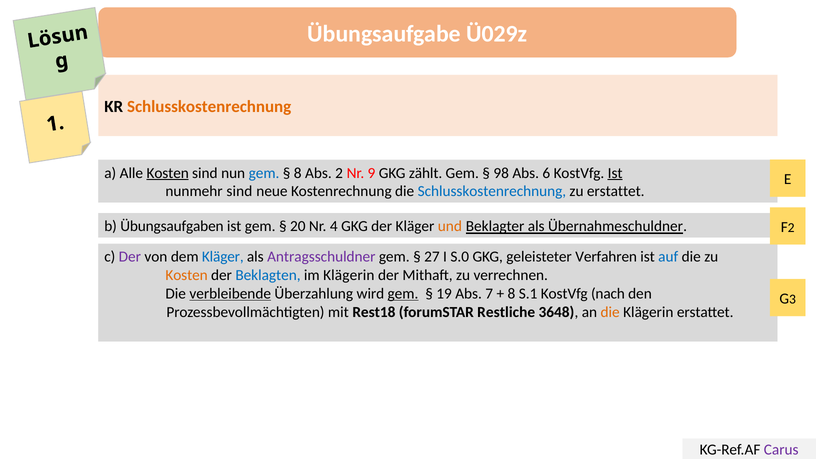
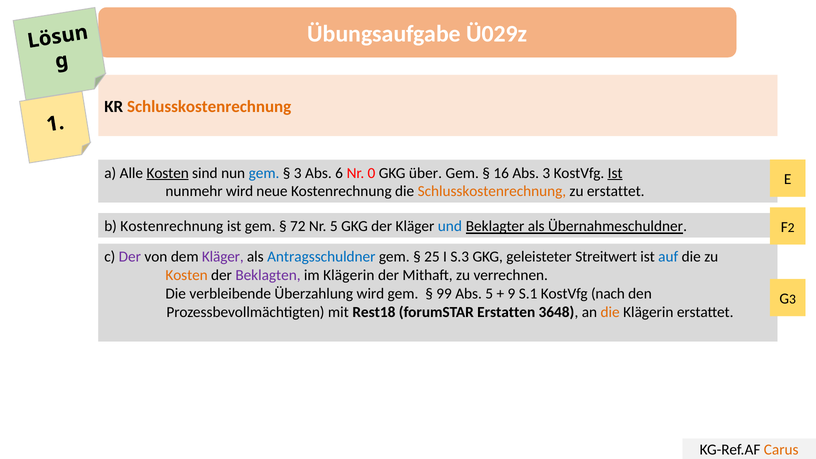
8 at (298, 173): 8 -> 3
2: 2 -> 6
9: 9 -> 0
zählt: zählt -> über
98: 98 -> 16
Abs 6: 6 -> 3
nunmehr sind: sind -> wird
Schlusskostenrechnung at (492, 191) colour: blue -> orange
b Übungsaufgaben: Übungsaufgaben -> Kostenrechnung
20: 20 -> 72
Nr 4: 4 -> 5
und colour: orange -> blue
Kläger at (223, 257) colour: blue -> purple
Antragsschuldner colour: purple -> blue
27: 27 -> 25
S.0: S.0 -> S.3
Verfahren: Verfahren -> Streitwert
Beklagten colour: blue -> purple
verbleibende underline: present -> none
gem at (403, 294) underline: present -> none
19: 19 -> 99
Abs 7: 7 -> 5
8 at (511, 294): 8 -> 9
Restliche: Restliche -> Erstatten
Carus colour: purple -> orange
